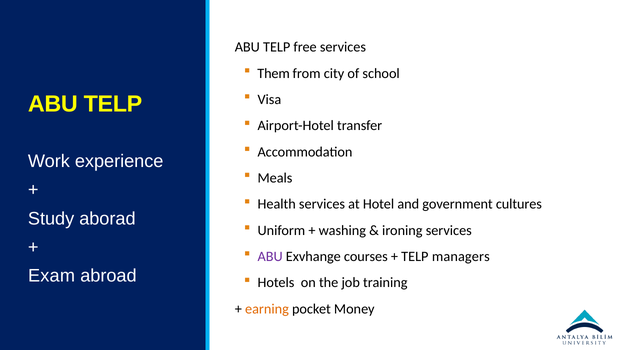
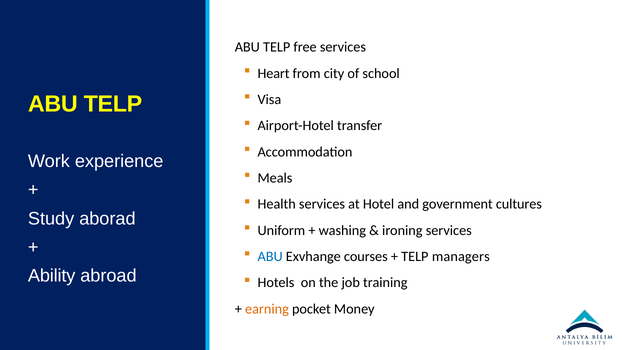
Them: Them -> Heart
ABU at (270, 257) colour: purple -> blue
Exam: Exam -> Ability
